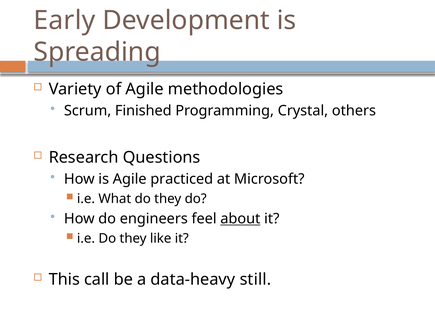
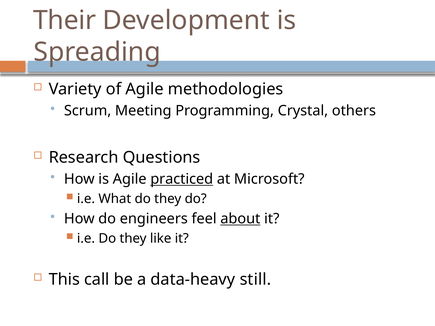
Early: Early -> Their
Finished: Finished -> Meeting
practiced underline: none -> present
